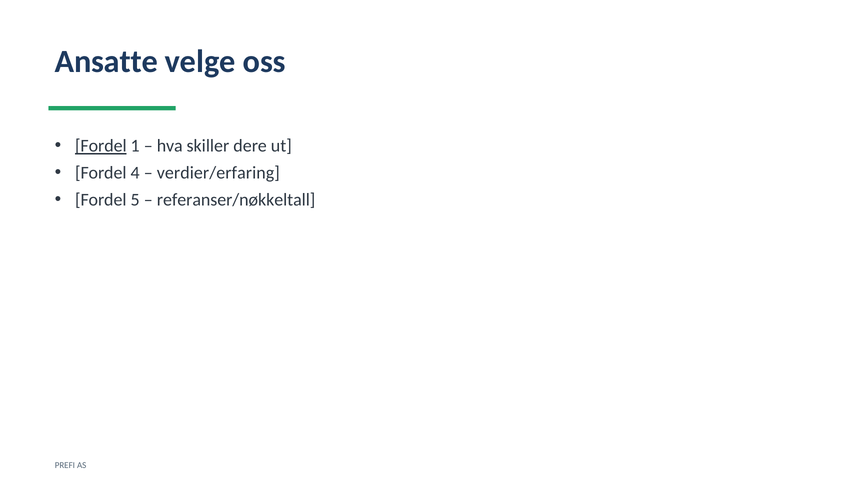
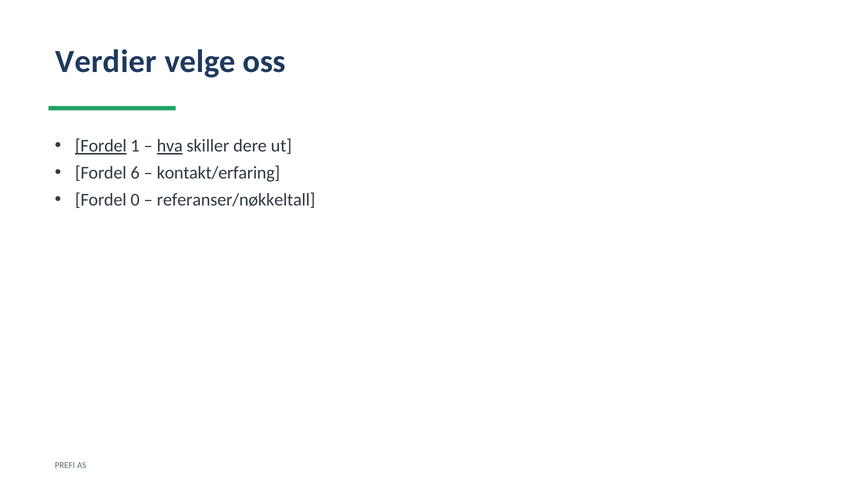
Ansatte: Ansatte -> Verdier
hva underline: none -> present
4: 4 -> 6
verdier/erfaring: verdier/erfaring -> kontakt/erfaring
5: 5 -> 0
